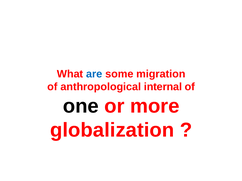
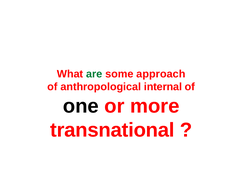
are colour: blue -> green
migration: migration -> approach
globalization: globalization -> transnational
